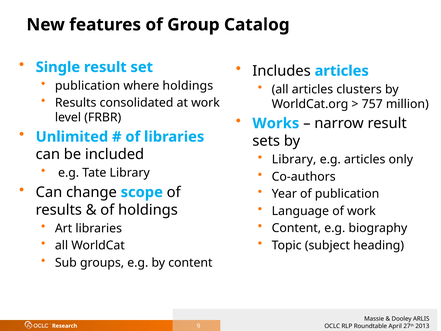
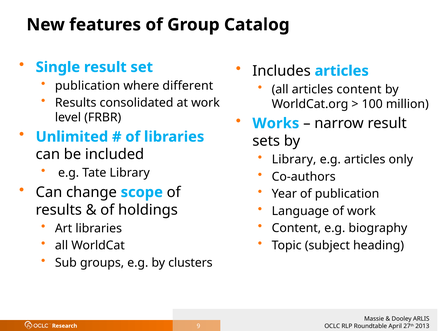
where holdings: holdings -> different
articles clusters: clusters -> content
757: 757 -> 100
by content: content -> clusters
